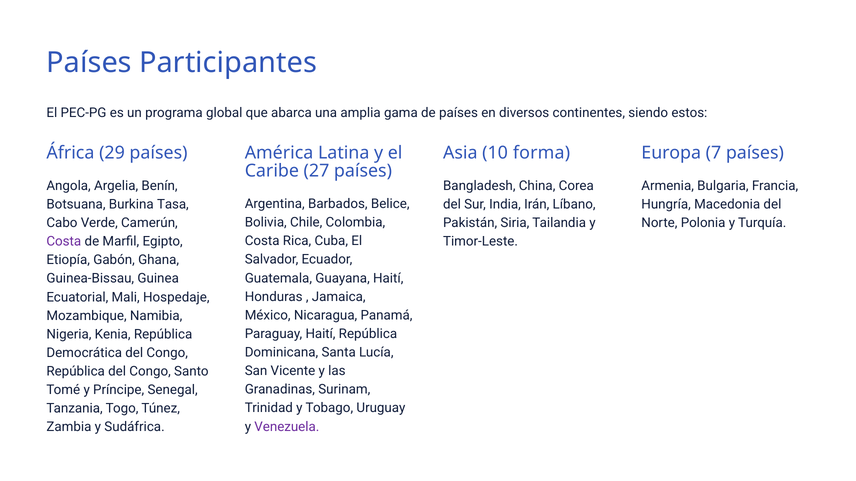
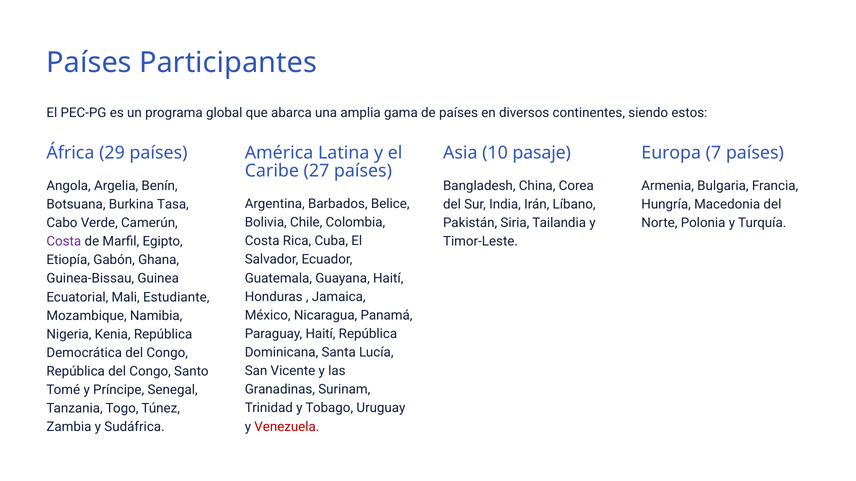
forma: forma -> pasaje
Hospedaje: Hospedaje -> Estudiante
Venezuela colour: purple -> red
